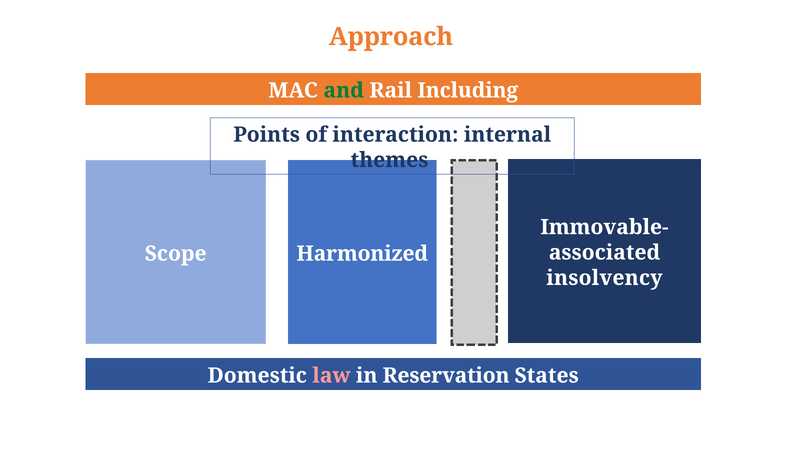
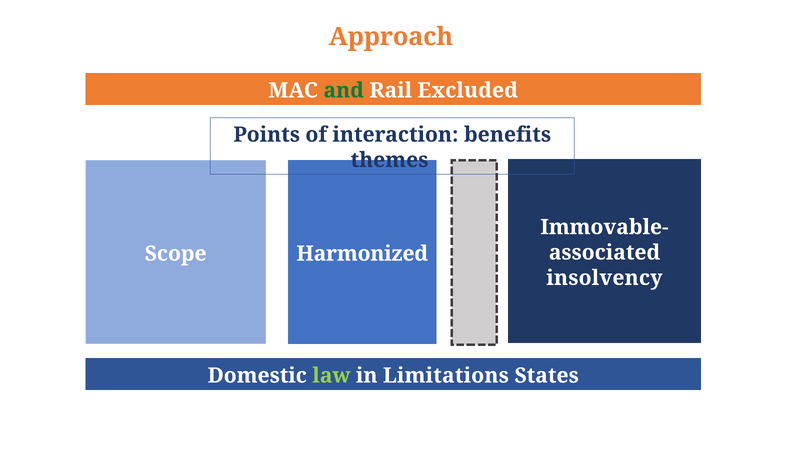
Including: Including -> Excluded
internal: internal -> benefits
law colour: pink -> light green
Reservation: Reservation -> Limitations
